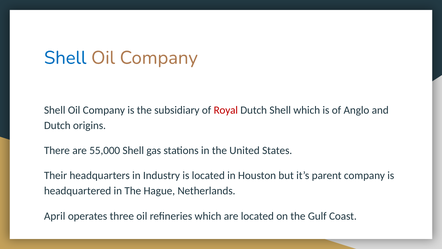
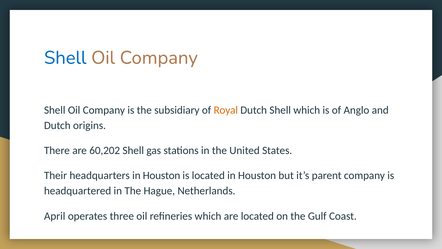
Royal colour: red -> orange
55,000: 55,000 -> 60,202
headquarters in Industry: Industry -> Houston
